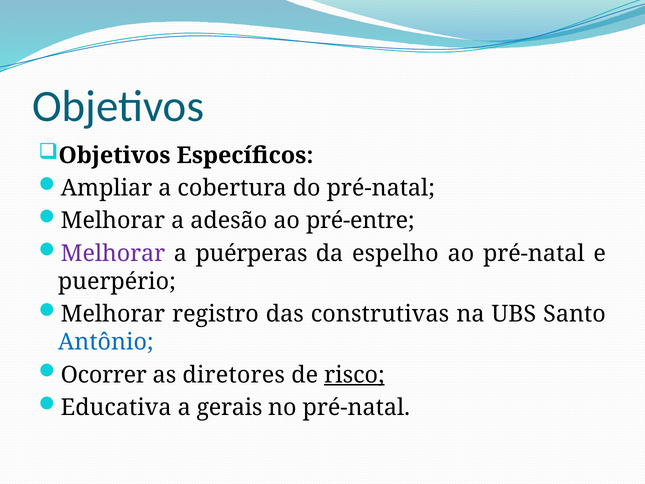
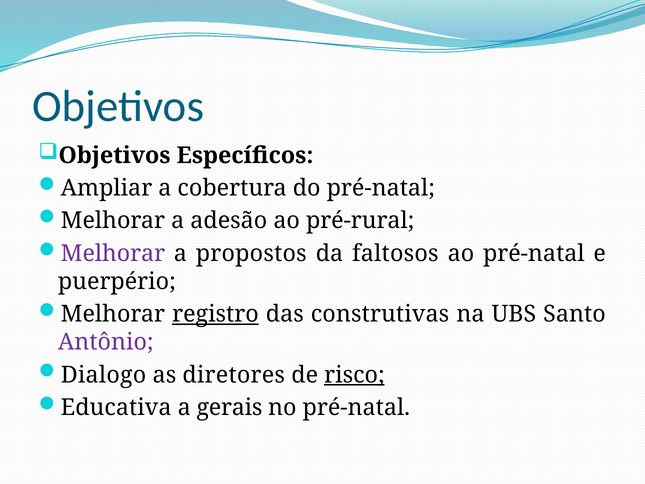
pré-entre: pré-entre -> pré-rural
puérperas: puérperas -> propostos
espelho: espelho -> faltosos
registro underline: none -> present
Antônio colour: blue -> purple
Ocorrer: Ocorrer -> Dialogo
